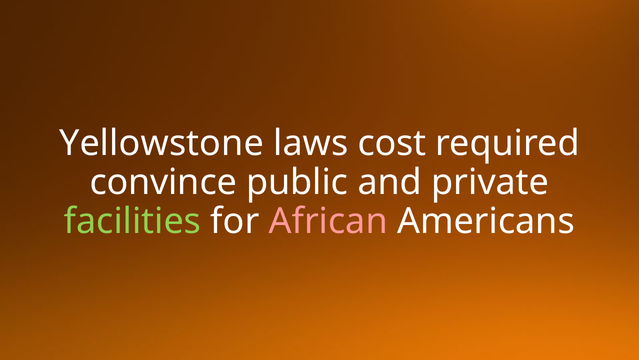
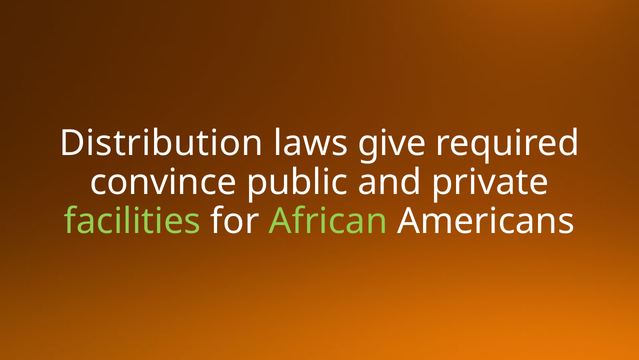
Yellowstone: Yellowstone -> Distribution
cost: cost -> give
African colour: pink -> light green
